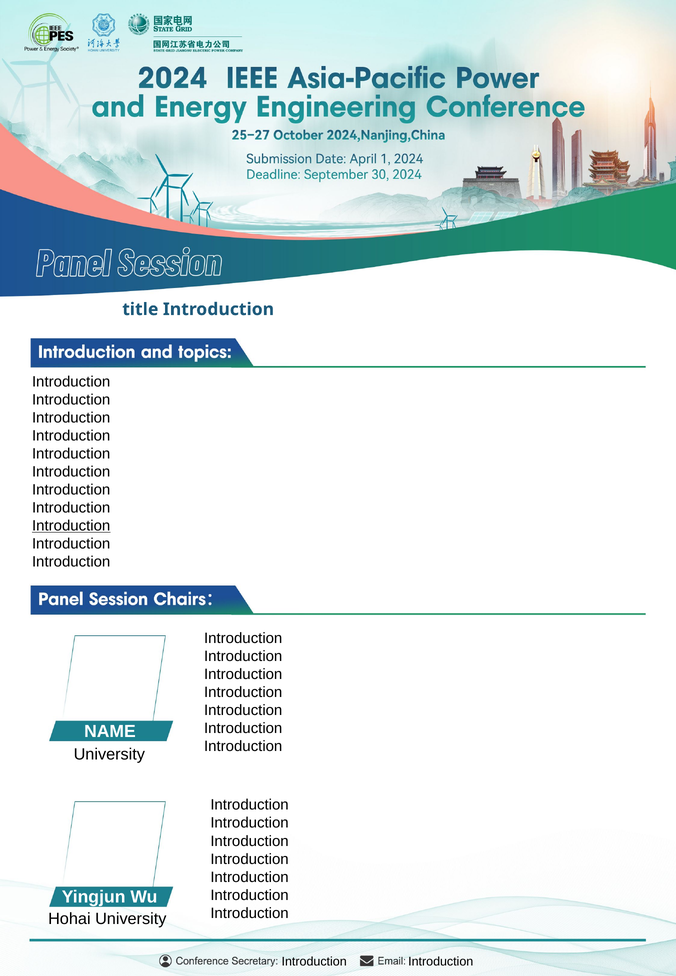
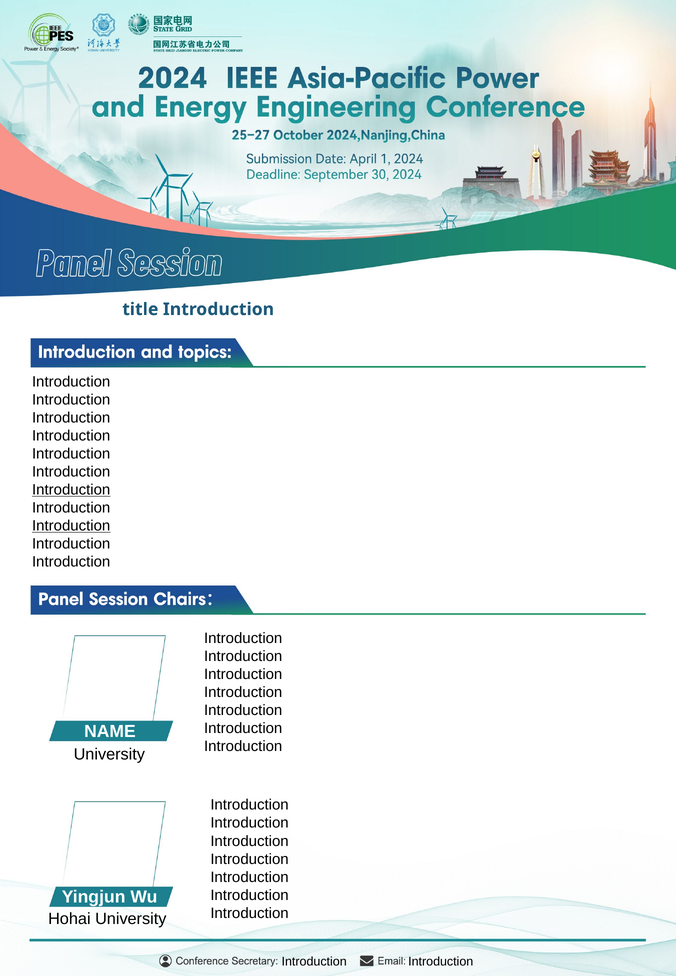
Introduction at (71, 490) underline: none -> present
